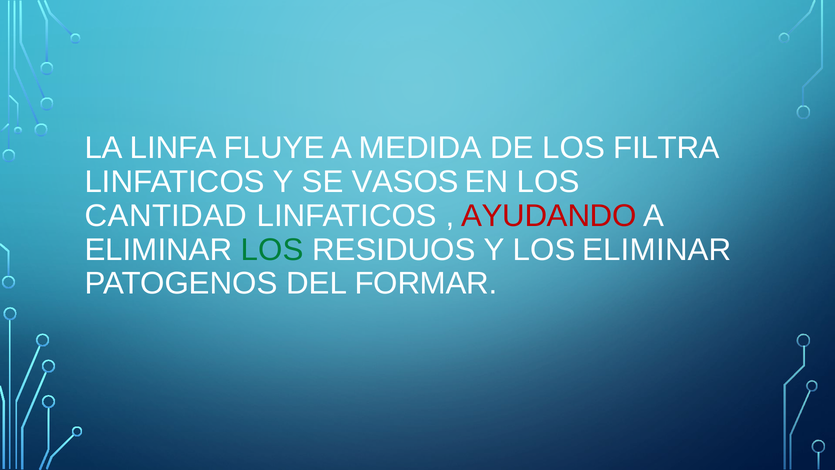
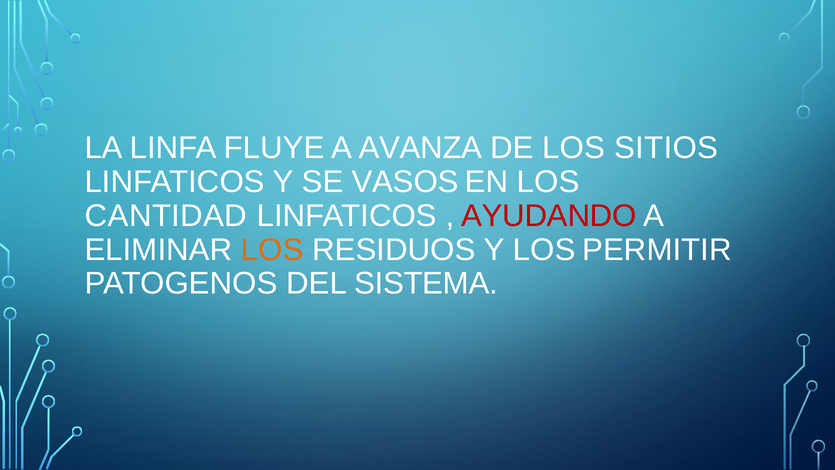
MEDIDA: MEDIDA -> AVANZA
FILTRA: FILTRA -> SITIOS
LOS at (272, 250) colour: green -> orange
LOS ELIMINAR: ELIMINAR -> PERMITIR
FORMAR: FORMAR -> SISTEMA
